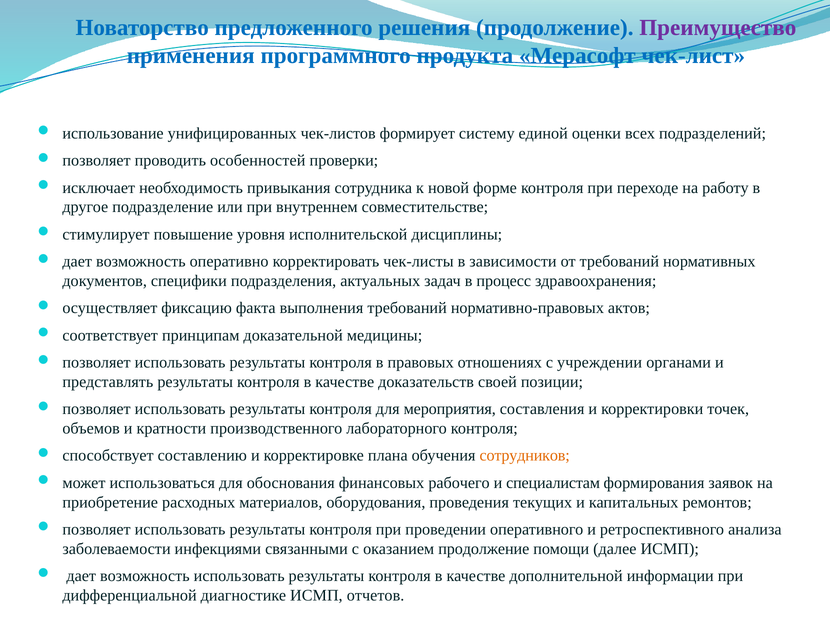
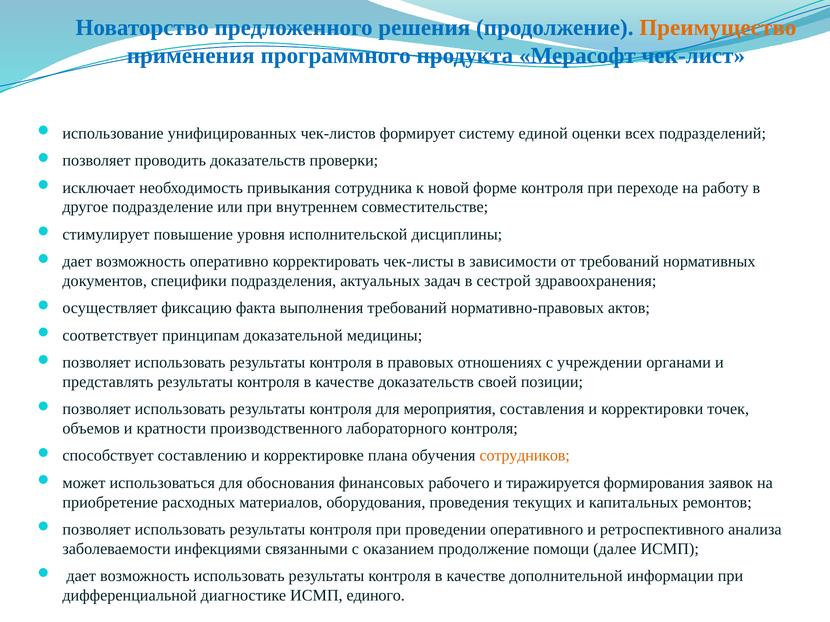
Преимущество colour: purple -> orange
проводить особенностей: особенностей -> доказательств
процесс: процесс -> сестрой
специалистам: специалистам -> тиражируется
отчетов: отчетов -> единого
